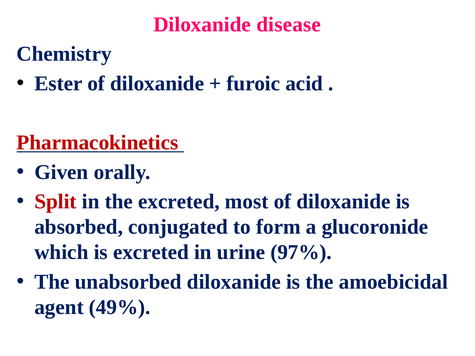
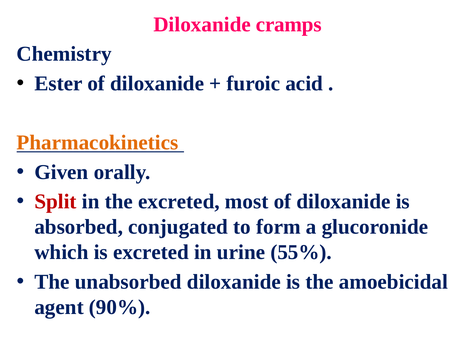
disease: disease -> cramps
Pharmacokinetics colour: red -> orange
97%: 97% -> 55%
49%: 49% -> 90%
